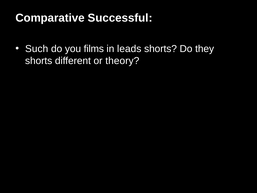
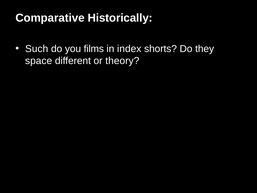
Successful: Successful -> Historically
leads: leads -> index
shorts at (39, 61): shorts -> space
